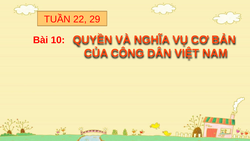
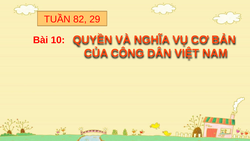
22: 22 -> 82
